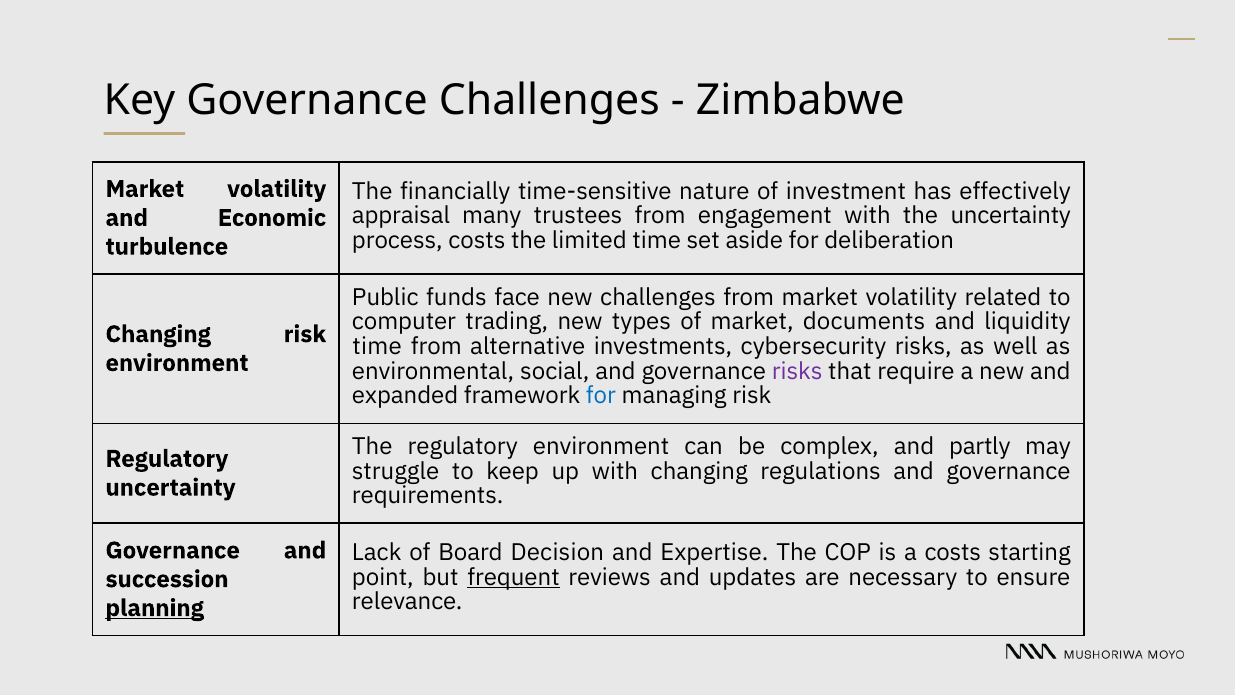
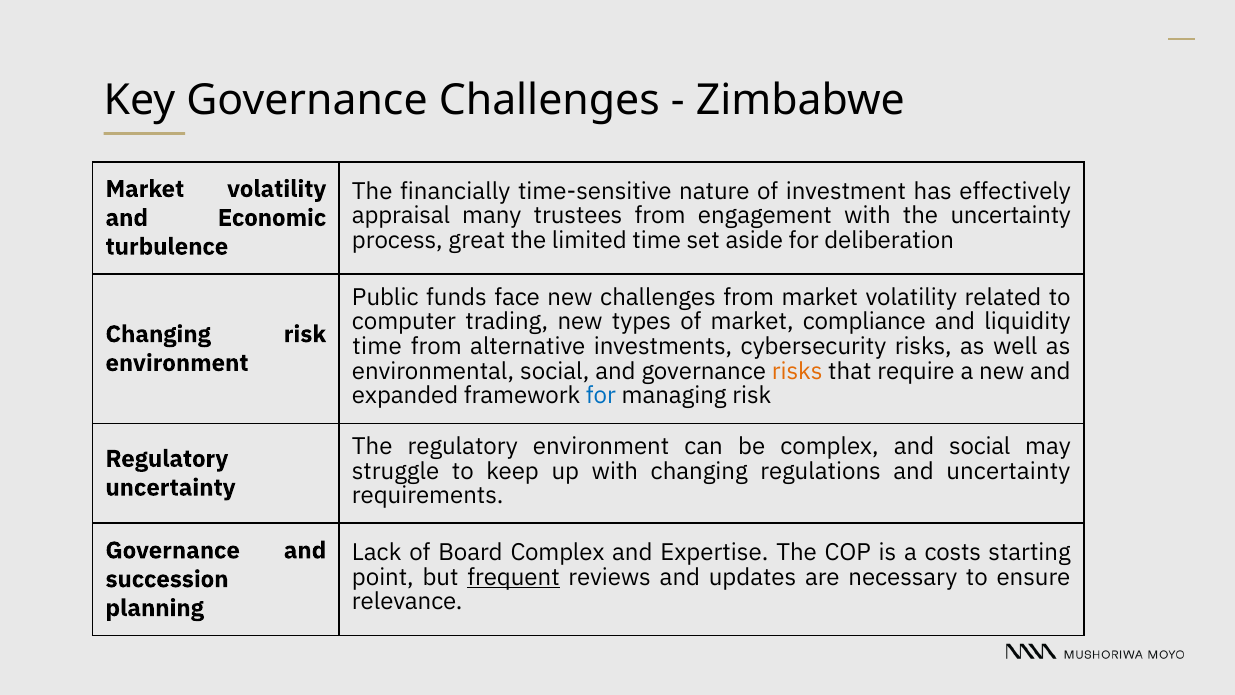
process costs: costs -> great
documents: documents -> compliance
risks at (797, 371) colour: purple -> orange
and partly: partly -> social
regulations and governance: governance -> uncertainty
Board Decision: Decision -> Complex
planning underline: present -> none
